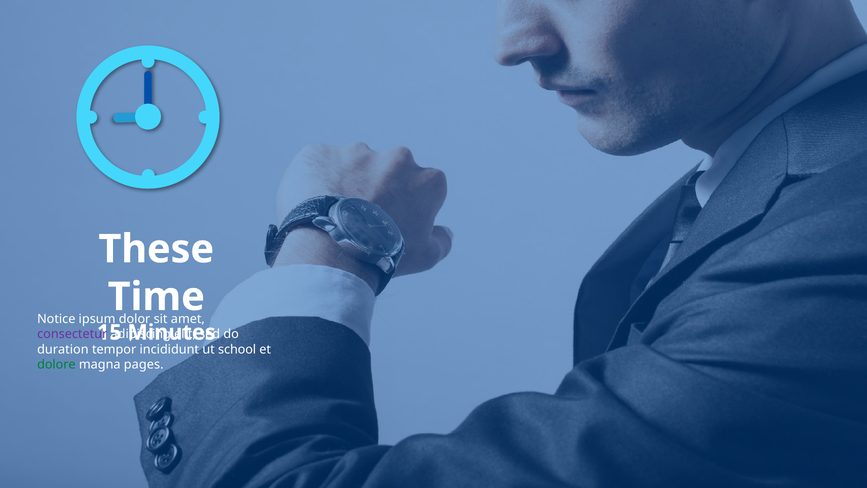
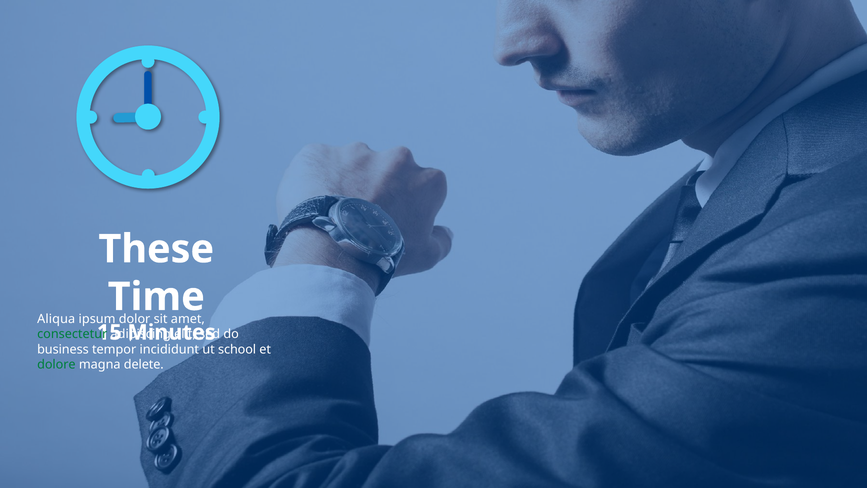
Notice: Notice -> Aliqua
consectetur colour: purple -> green
duration: duration -> business
pages: pages -> delete
